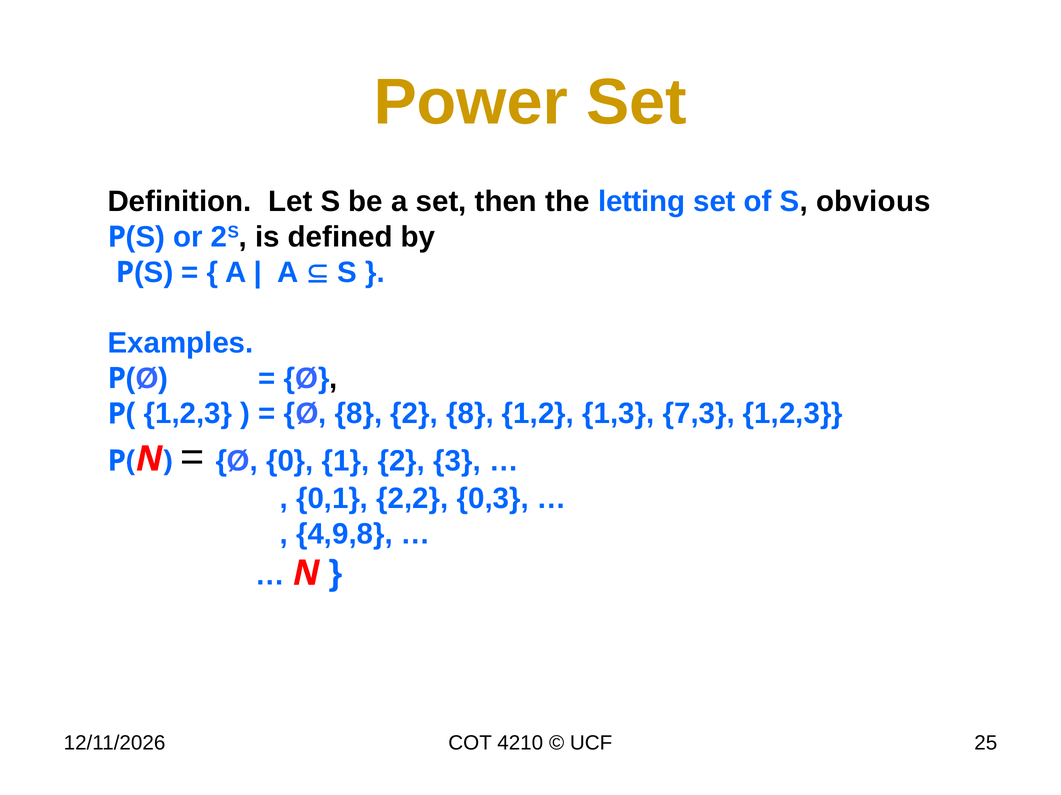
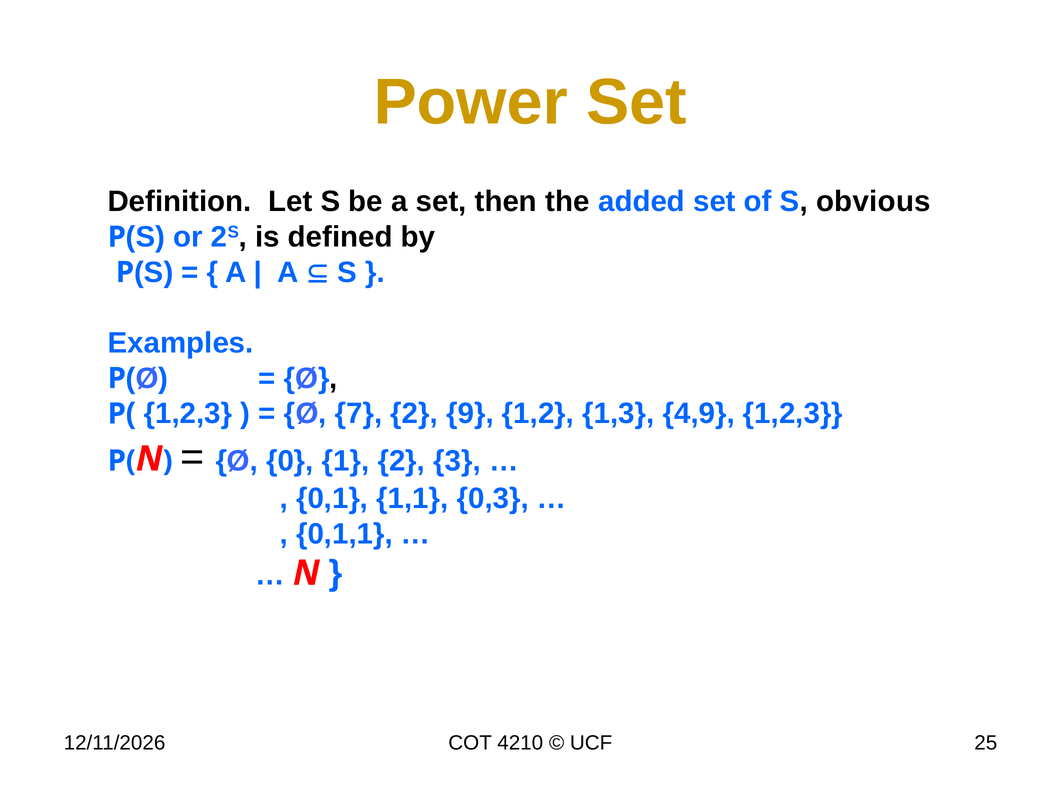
letting: letting -> added
Ø 8: 8 -> 7
2 8: 8 -> 9
7,3: 7,3 -> 4,9
2,2: 2,2 -> 1,1
4,9,8: 4,9,8 -> 0,1,1
